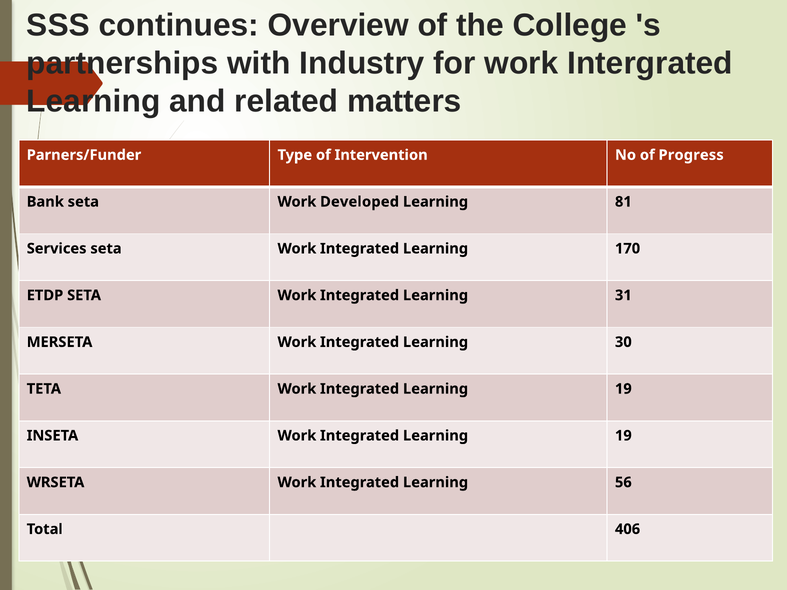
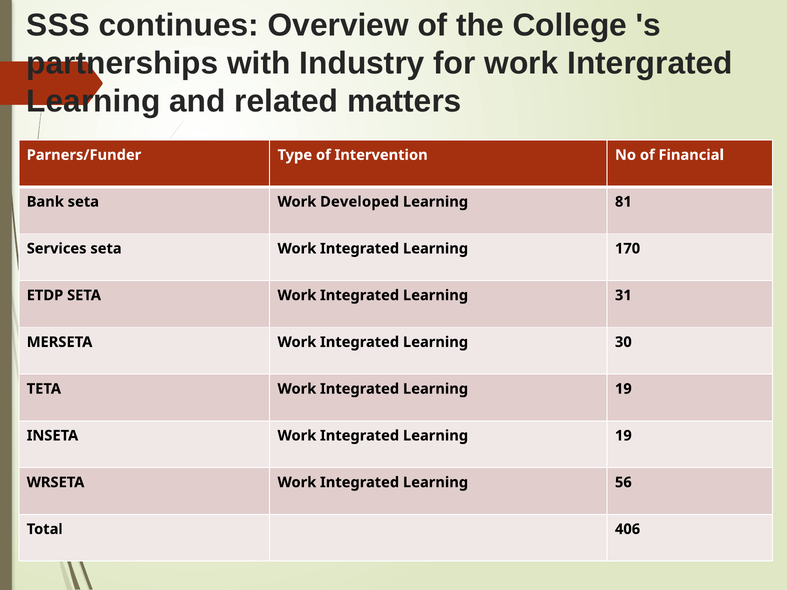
Progress: Progress -> Financial
